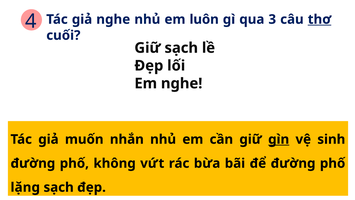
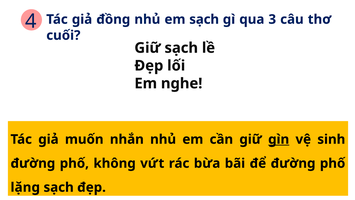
giả nghe: nghe -> đồng
em luôn: luôn -> sạch
thơ underline: present -> none
